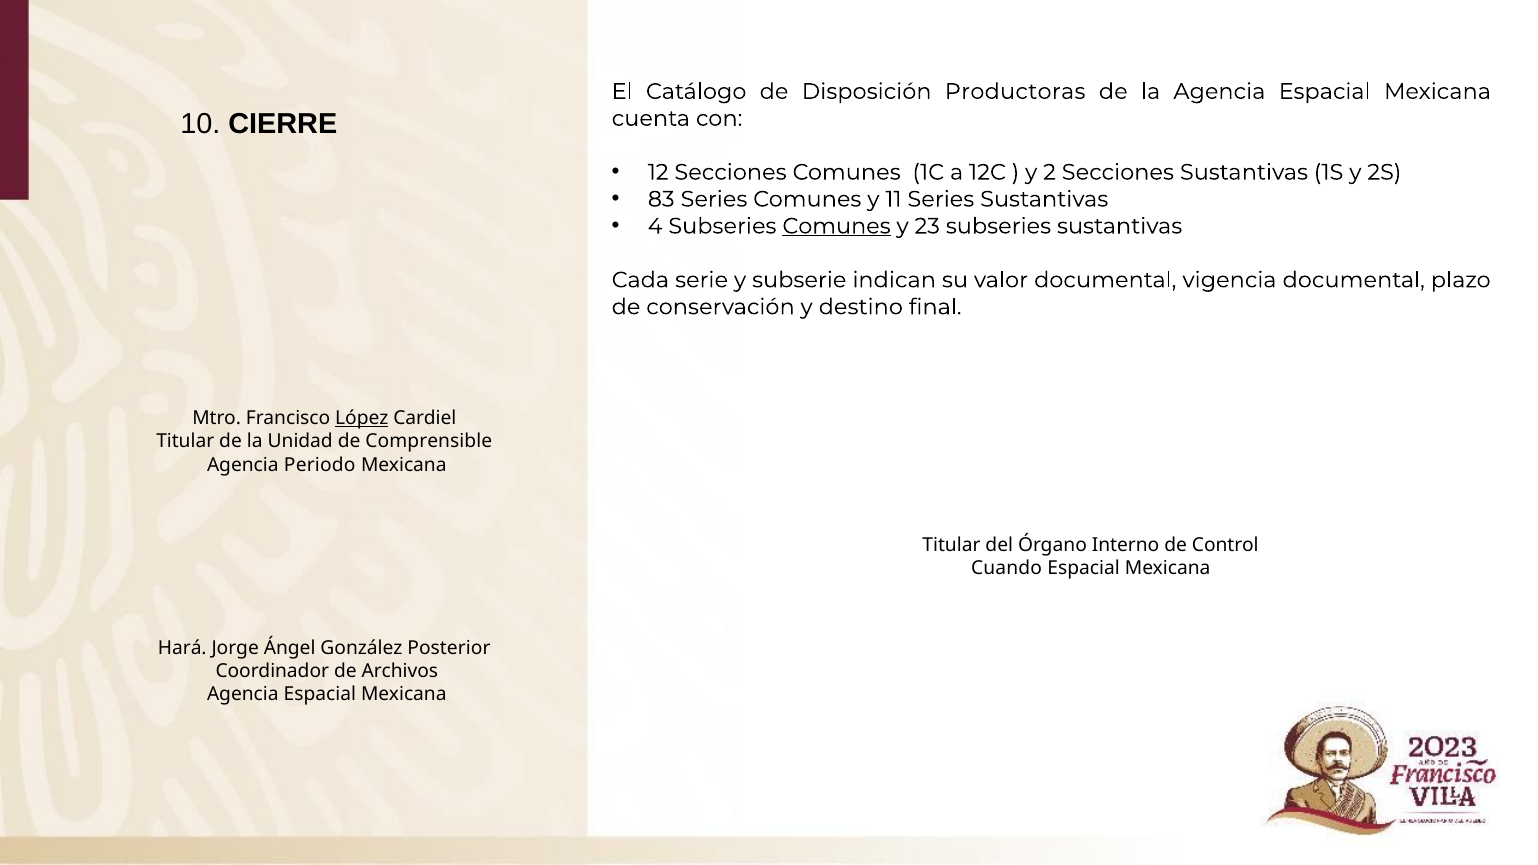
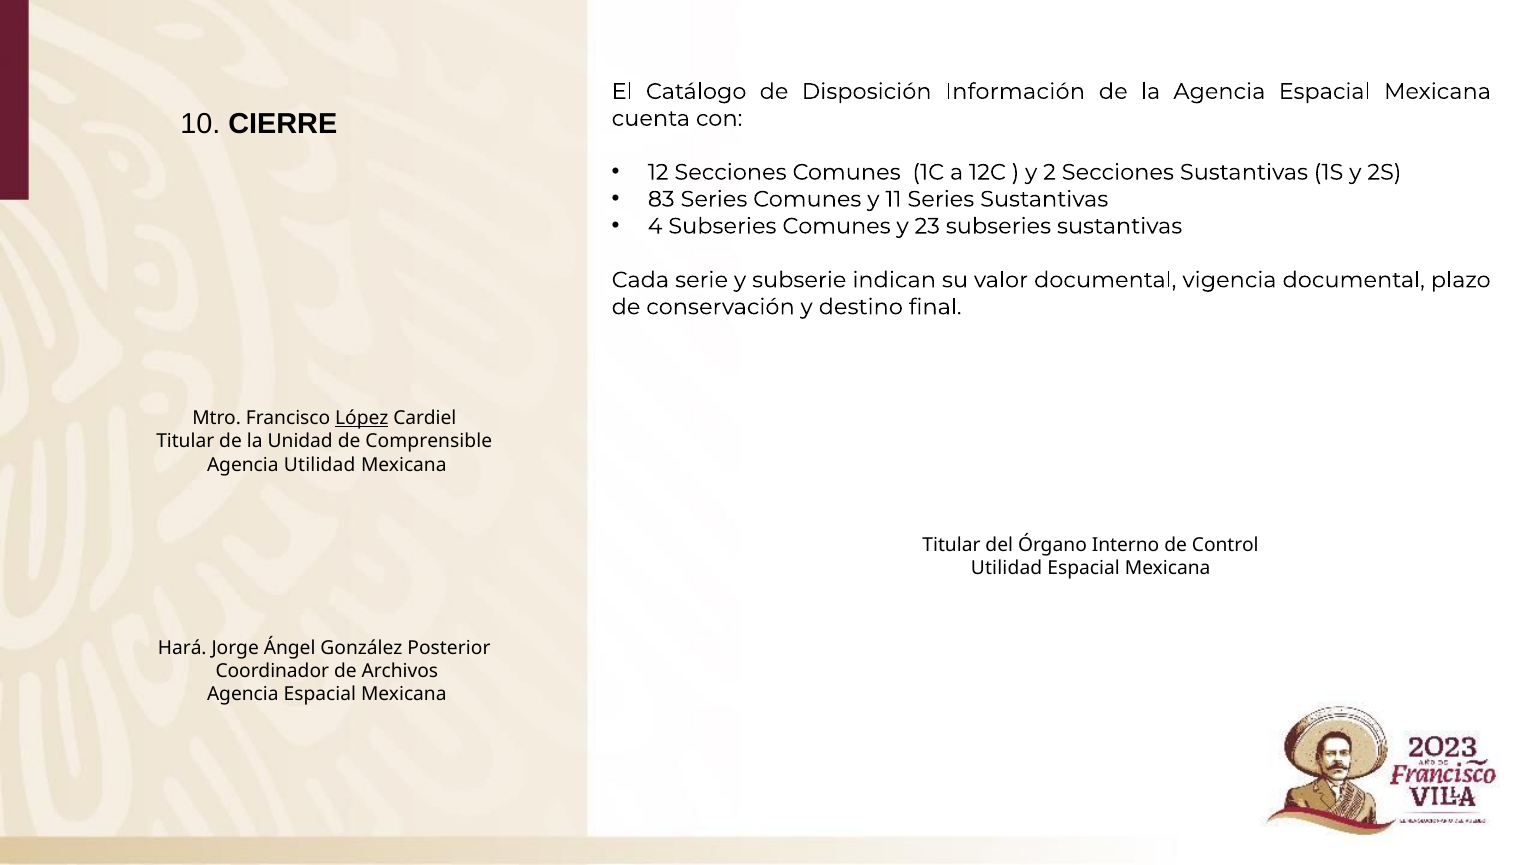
Productoras: Productoras -> Información
Comunes at (837, 226) underline: present -> none
Agencia Periodo: Periodo -> Utilidad
Cuando at (1007, 568): Cuando -> Utilidad
